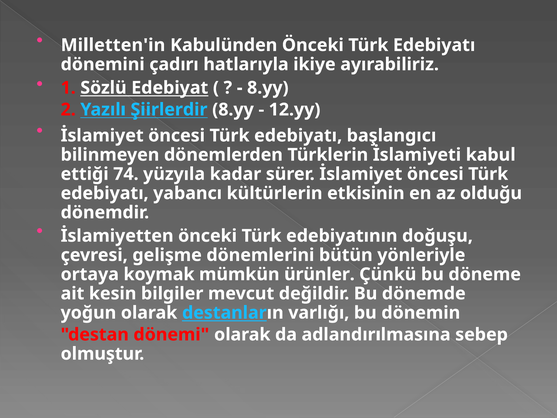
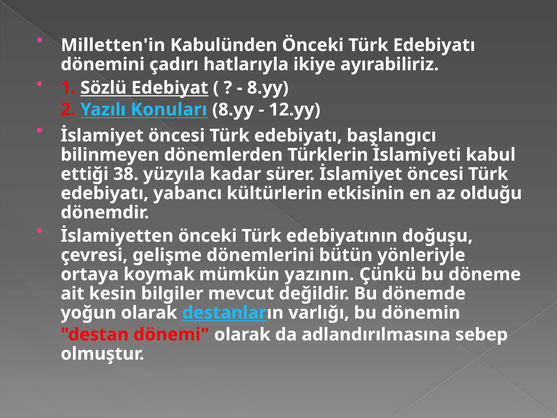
Şiirlerdir: Şiirlerdir -> Konuları
74: 74 -> 38
ürünler: ürünler -> yazının
